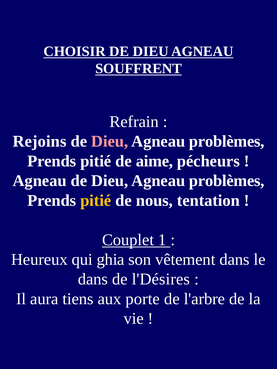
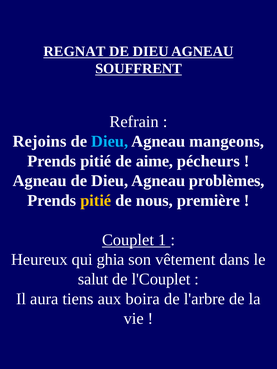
CHOISIR: CHOISIR -> REGNAT
Dieu at (110, 142) colour: pink -> light blue
problèmes at (227, 142): problèmes -> mangeons
tentation: tentation -> première
dans at (93, 279): dans -> salut
l'Désires: l'Désires -> l'Couplet
porte: porte -> boira
